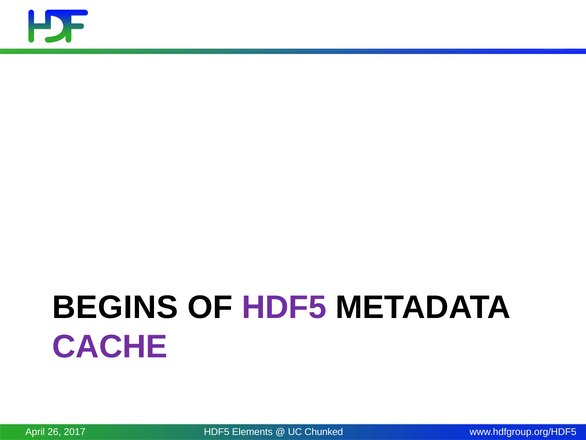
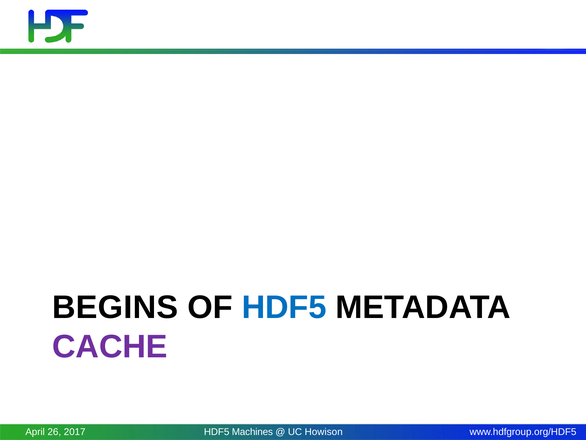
HDF5 at (284, 307) colour: purple -> blue
Elements: Elements -> Machines
Chunked: Chunked -> Howison
